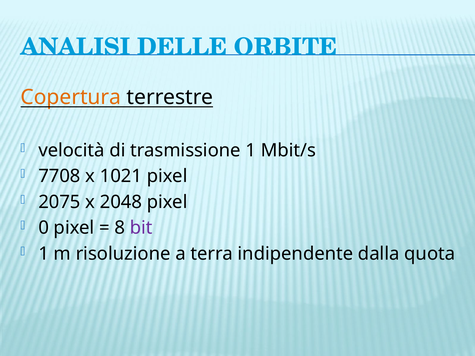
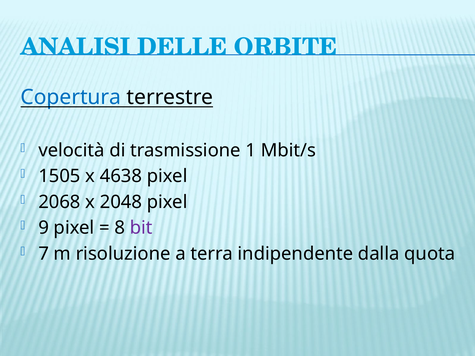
Copertura colour: orange -> blue
7708: 7708 -> 1505
1021: 1021 -> 4638
2075: 2075 -> 2068
0: 0 -> 9
1 at (44, 254): 1 -> 7
